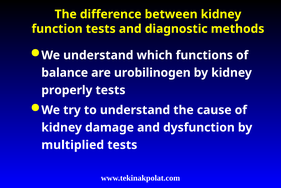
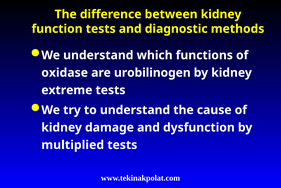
balance: balance -> oxidase
properly: properly -> extreme
